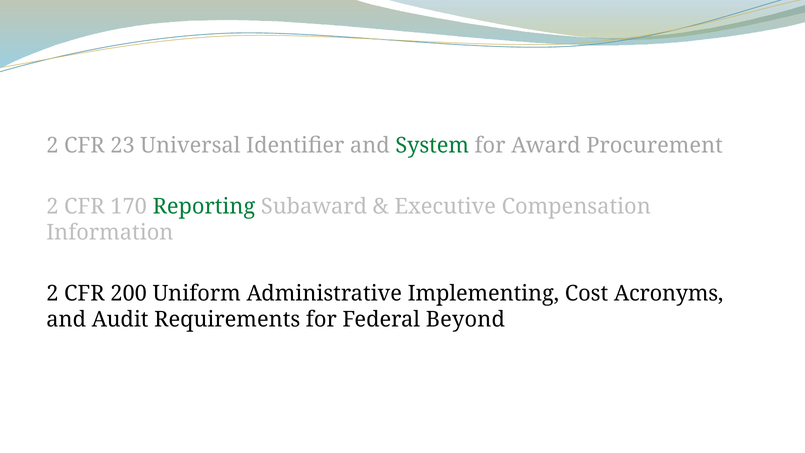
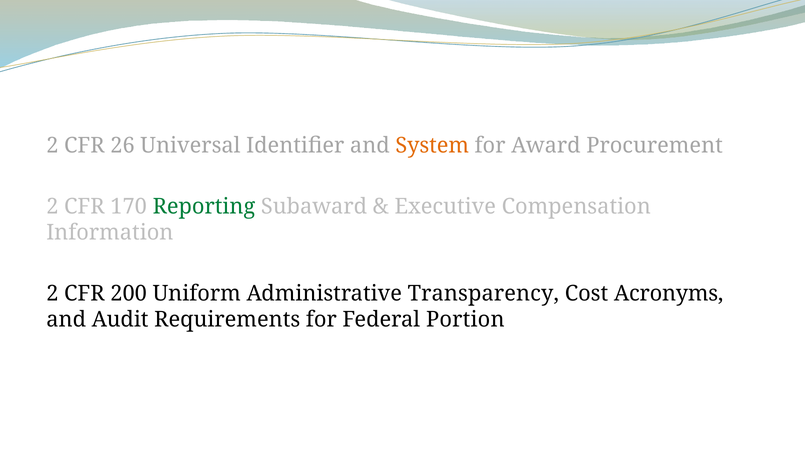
23: 23 -> 26
System colour: green -> orange
Implementing: Implementing -> Transparency
Beyond: Beyond -> Portion
